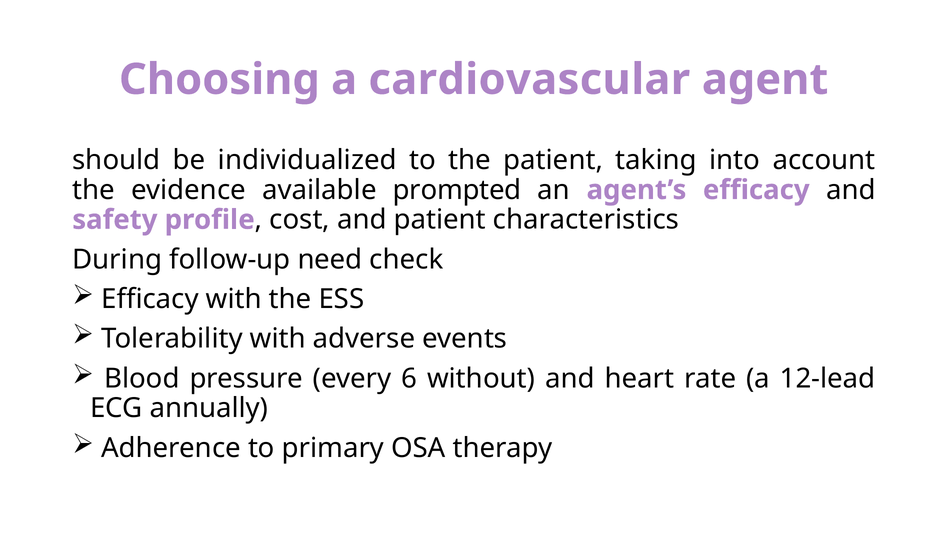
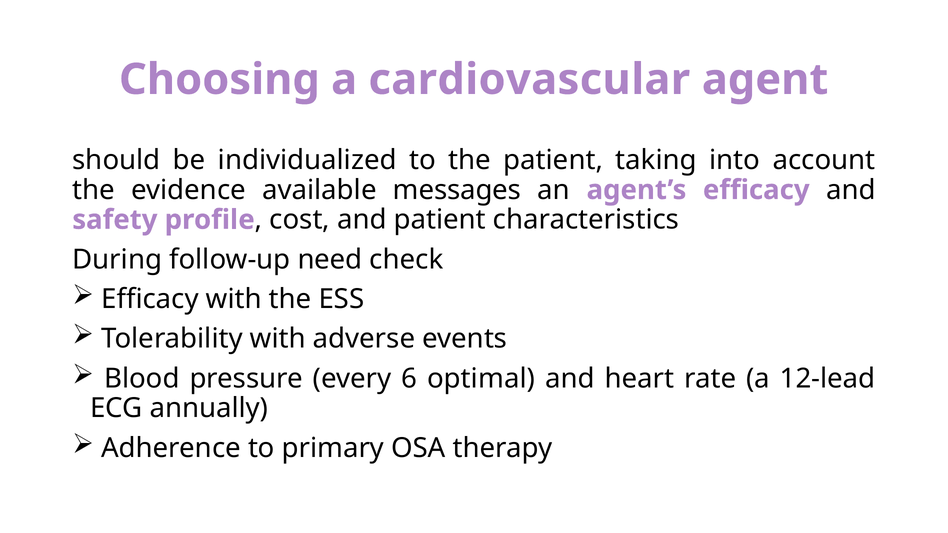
prompted: prompted -> messages
without: without -> optimal
